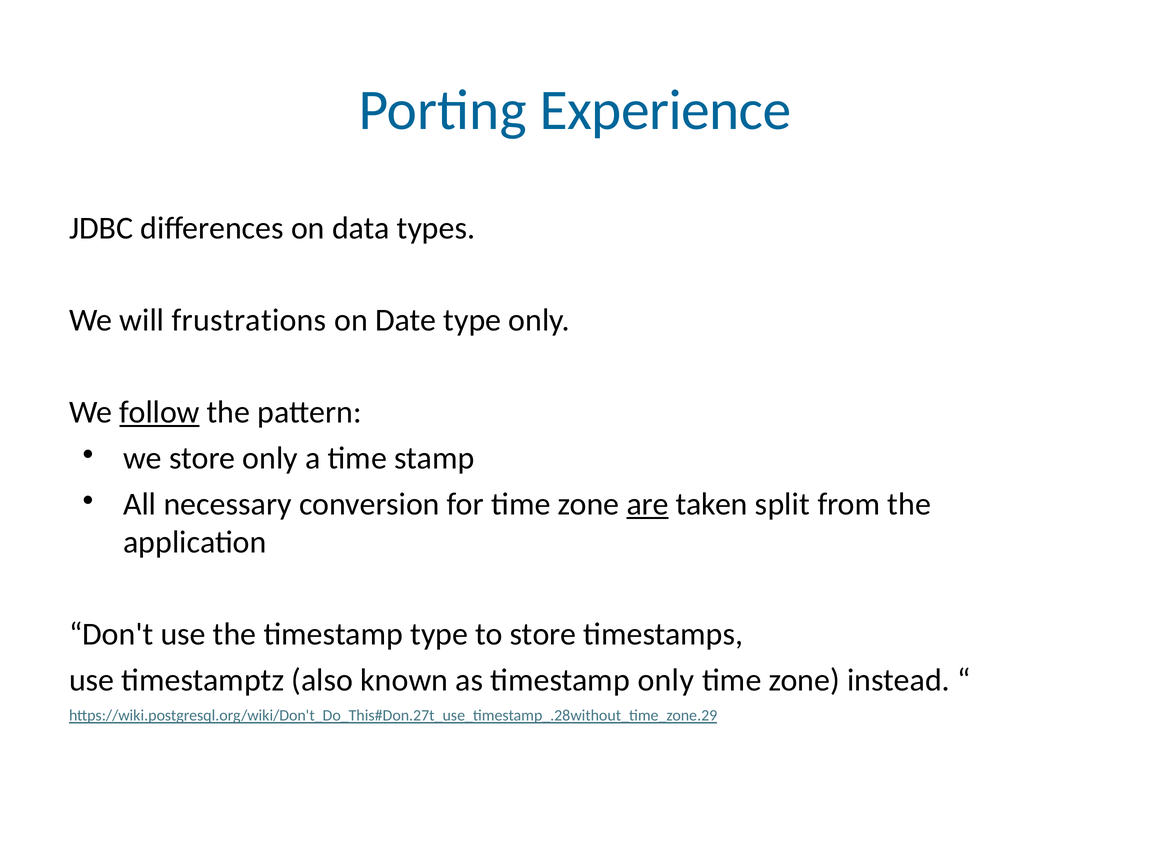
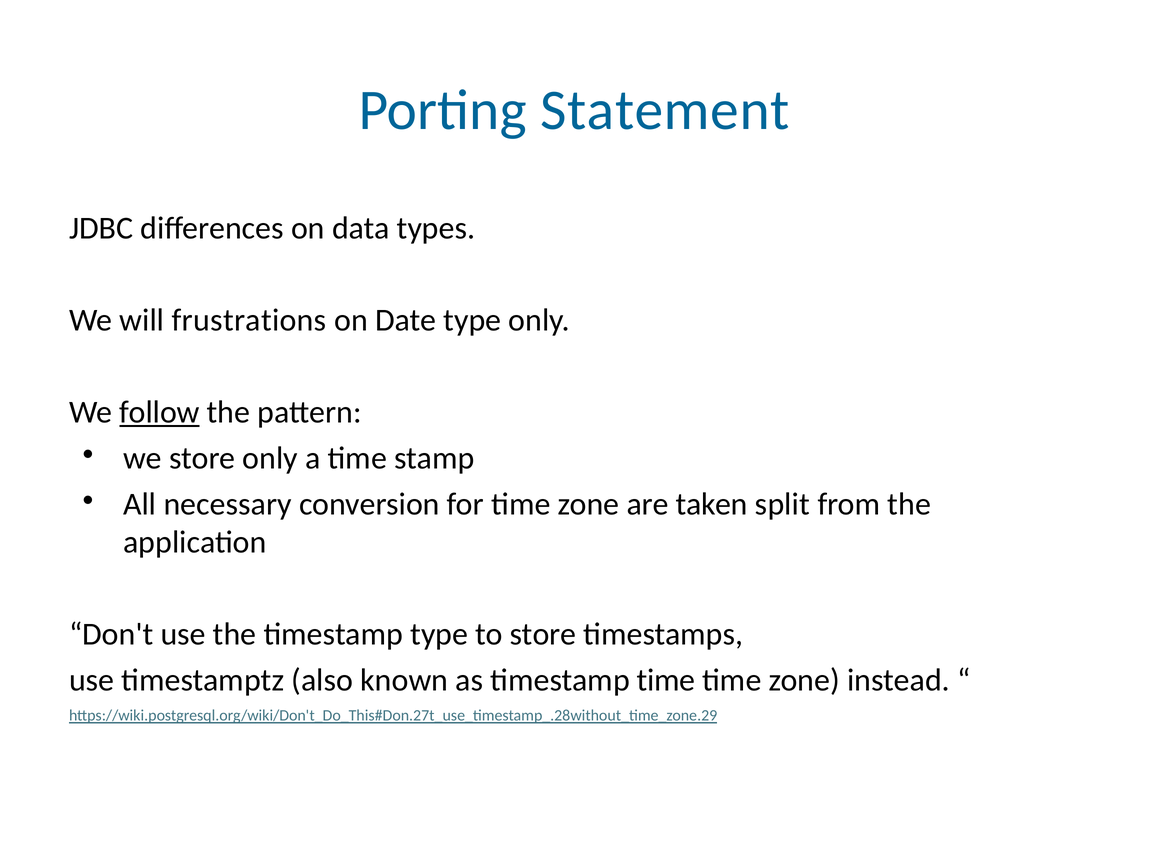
Experience: Experience -> Statement
are underline: present -> none
timestamp only: only -> time
